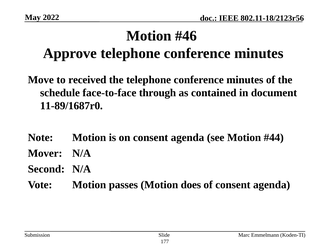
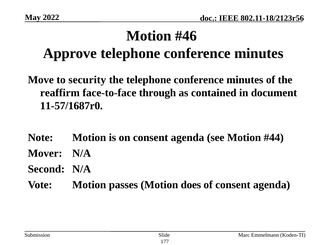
received: received -> security
schedule: schedule -> reaffirm
11-89/1687r0: 11-89/1687r0 -> 11-57/1687r0
